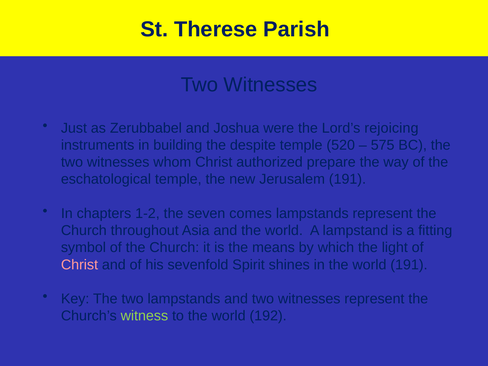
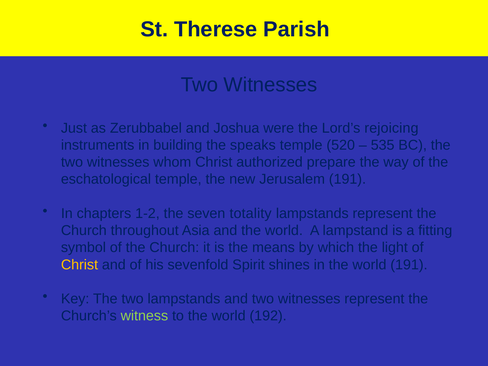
despite: despite -> speaks
575: 575 -> 535
comes: comes -> totality
Christ at (79, 265) colour: pink -> yellow
